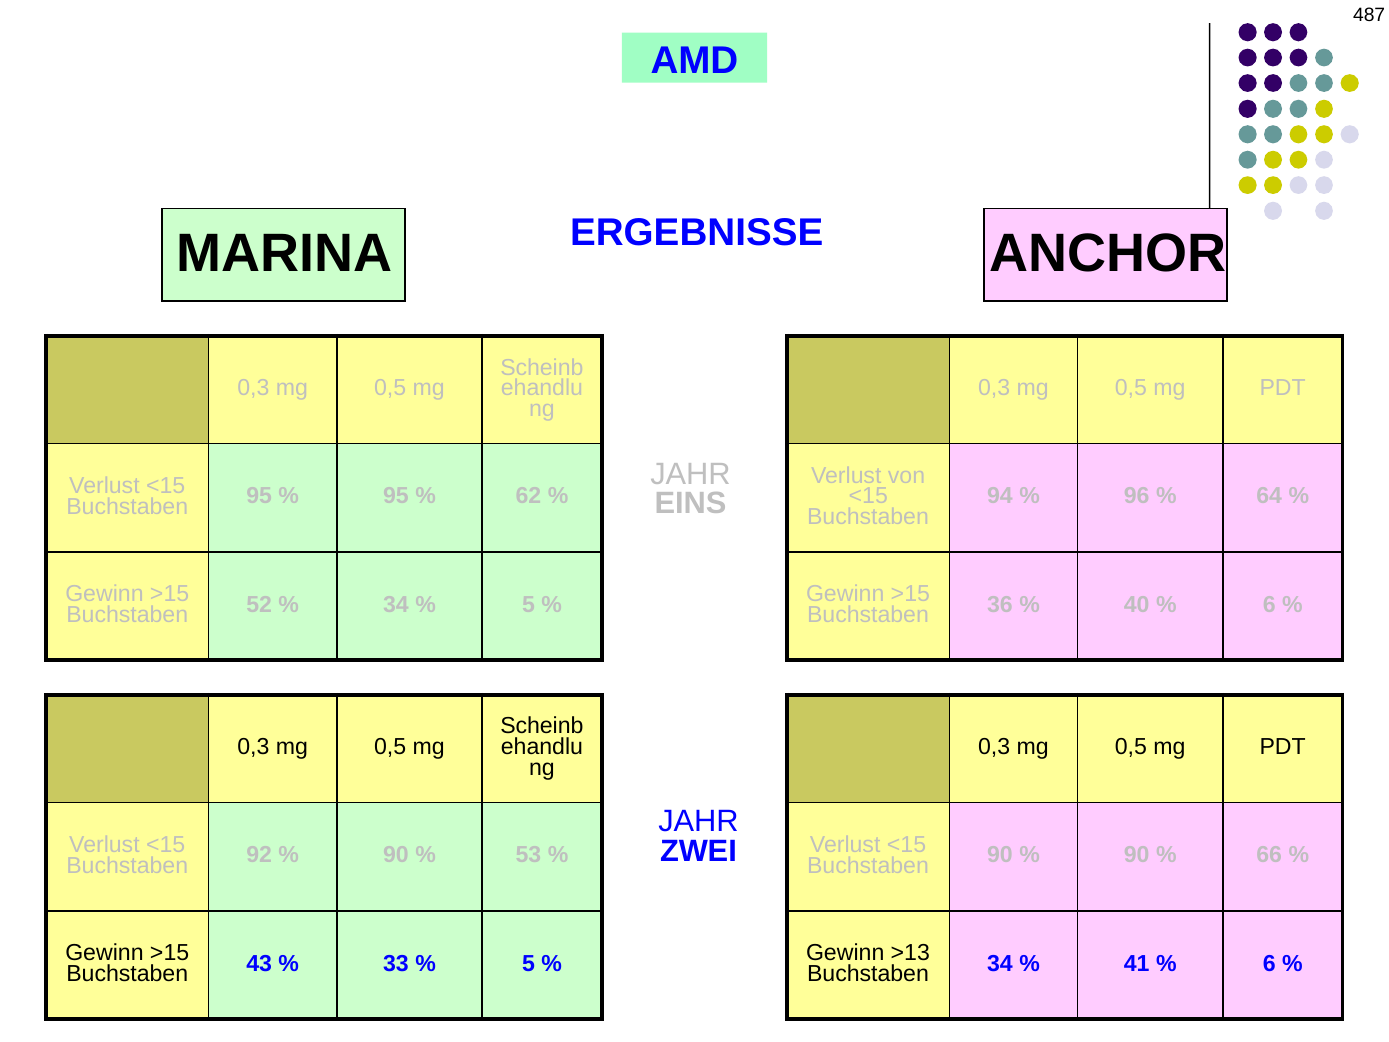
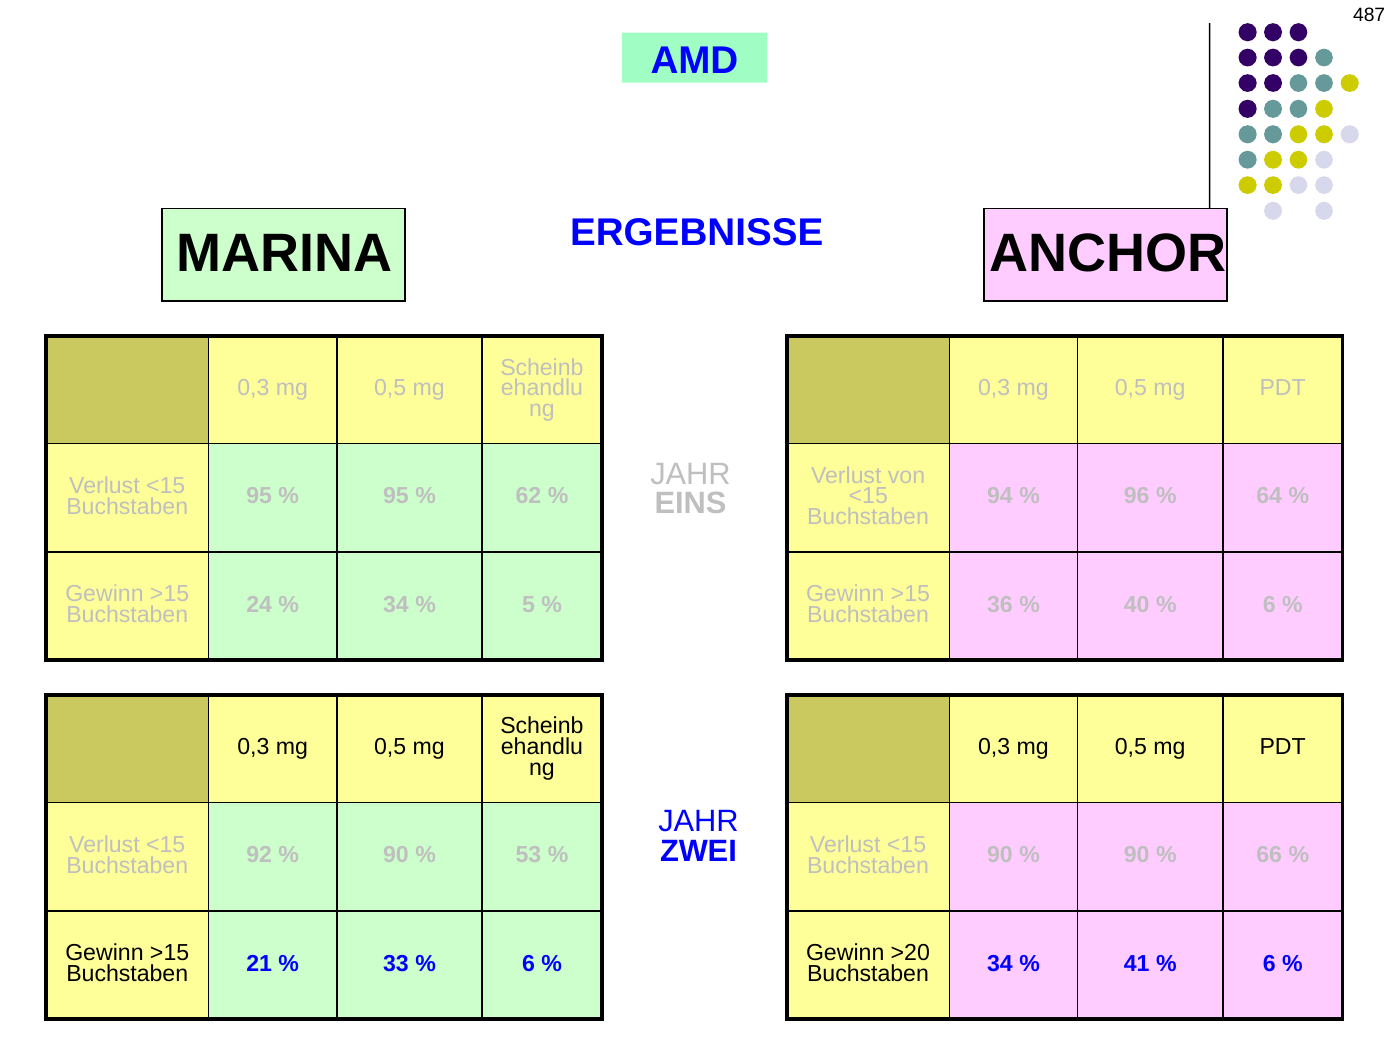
Buchstaben 52: 52 -> 24
>13: >13 -> >20
43: 43 -> 21
5 at (529, 963): 5 -> 6
